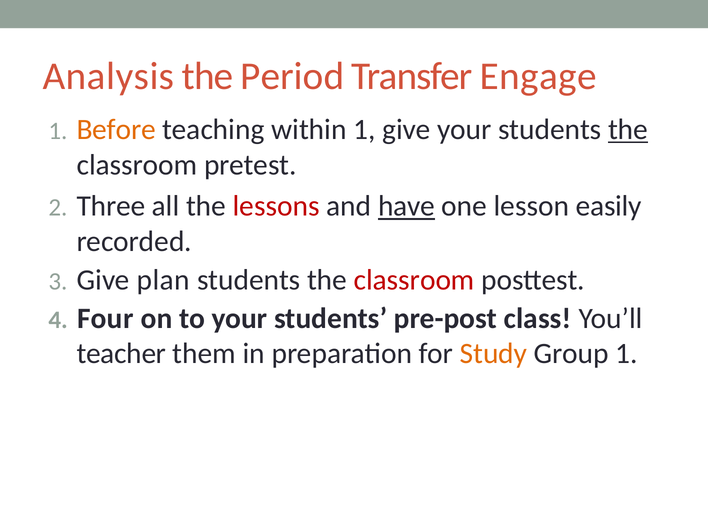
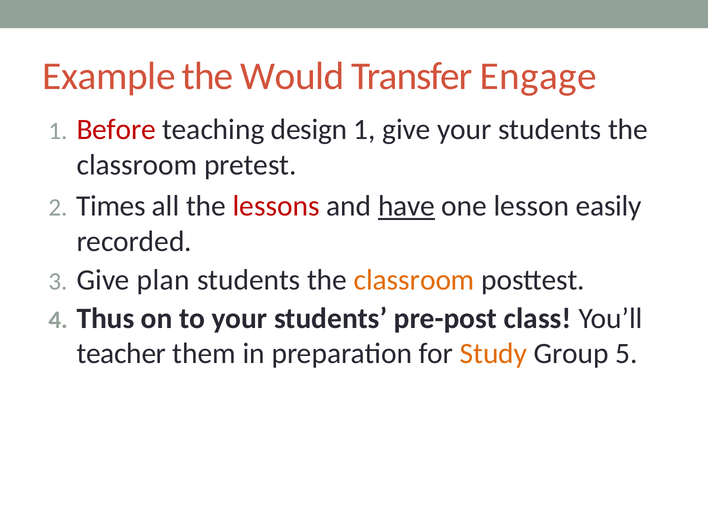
Analysis: Analysis -> Example
Period: Period -> Would
Before colour: orange -> red
within: within -> design
the at (628, 129) underline: present -> none
Three: Three -> Times
classroom at (414, 280) colour: red -> orange
Four: Four -> Thus
Group 1: 1 -> 5
